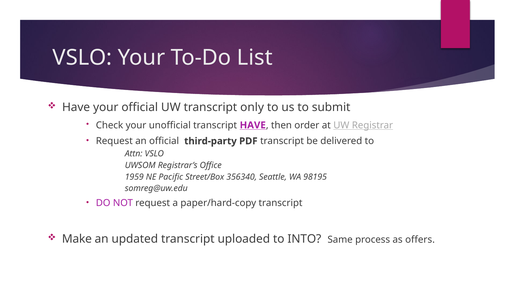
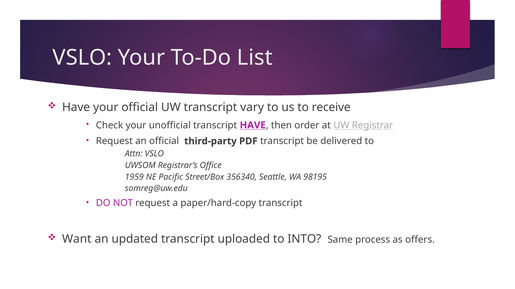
only: only -> vary
submit: submit -> receive
Make: Make -> Want
